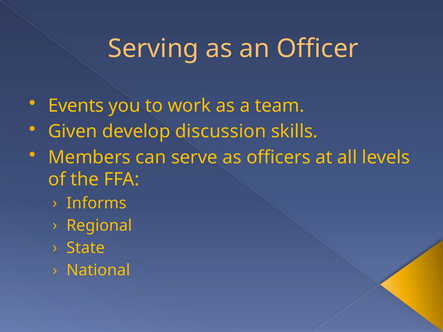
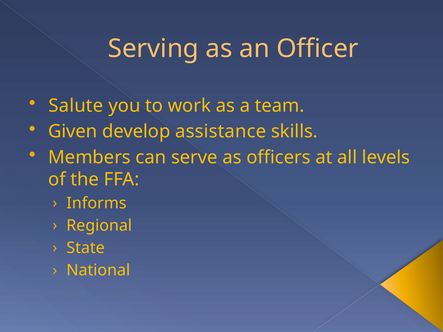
Events: Events -> Salute
discussion: discussion -> assistance
